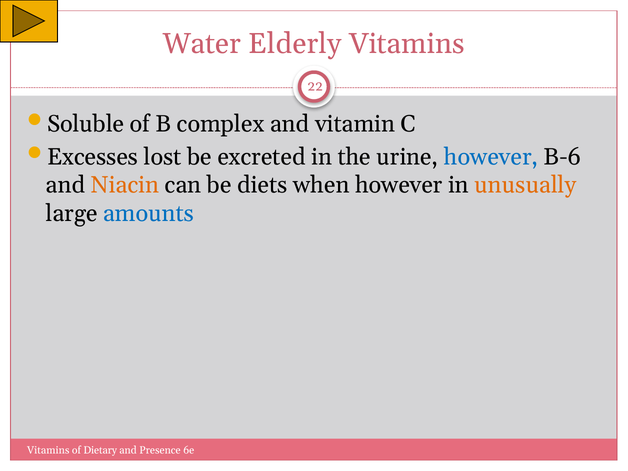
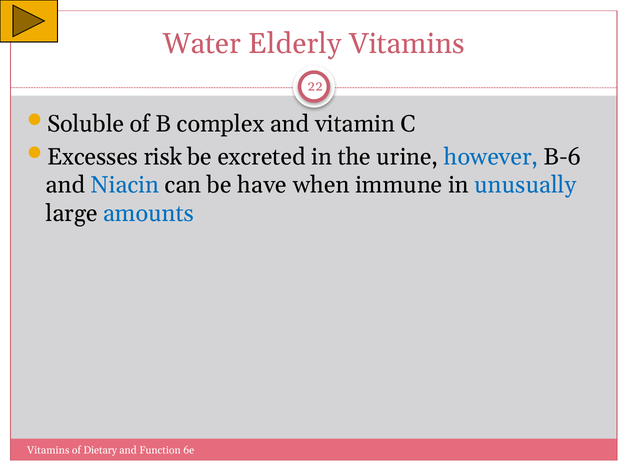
lost: lost -> risk
Niacin colour: orange -> blue
diets: diets -> have
when however: however -> immune
unusually colour: orange -> blue
Presence: Presence -> Function
